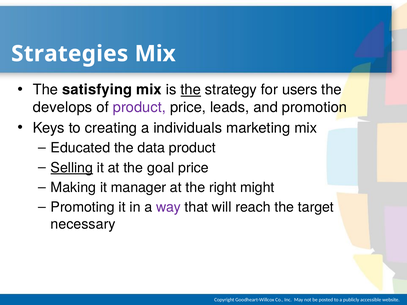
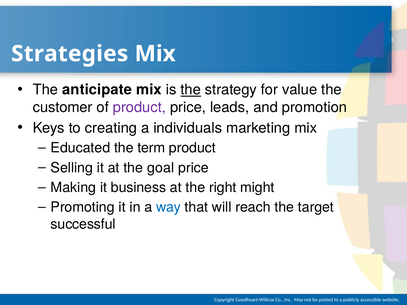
satisfying: satisfying -> anticipate
users: users -> value
develops: develops -> customer
data: data -> term
Selling underline: present -> none
manager: manager -> business
way colour: purple -> blue
necessary: necessary -> successful
